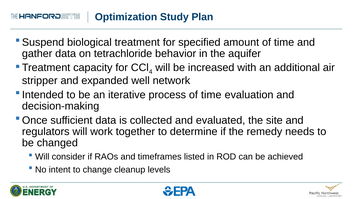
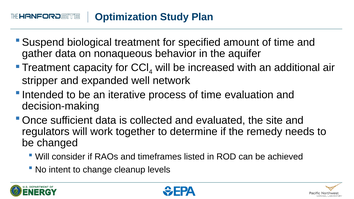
tetrachloride: tetrachloride -> nonaqueous
